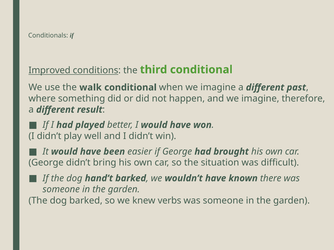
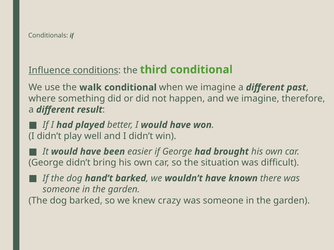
Improved: Improved -> Influence
verbs: verbs -> crazy
